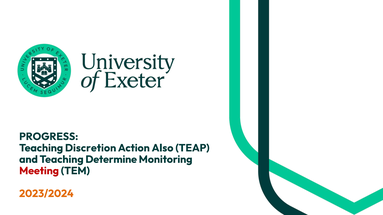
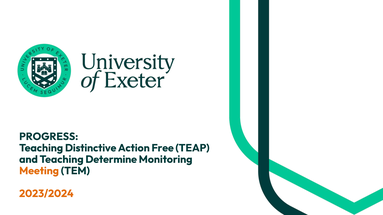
Discretion: Discretion -> Distinctive
Also: Also -> Free
Meeting colour: red -> orange
